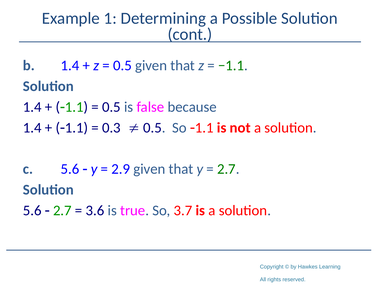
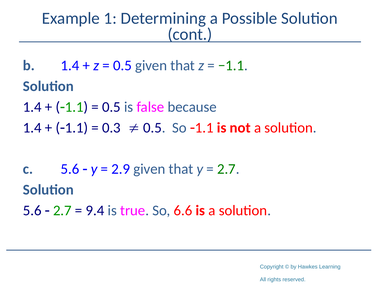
3.6: 3.6 -> 9.4
3.7: 3.7 -> 6.6
